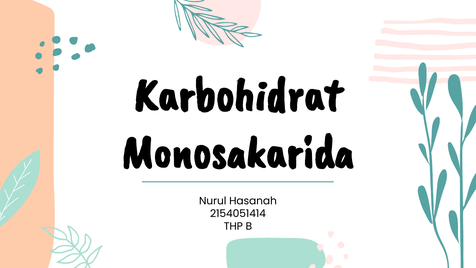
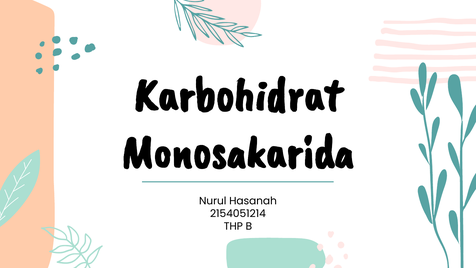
2154051414: 2154051414 -> 2154051214
